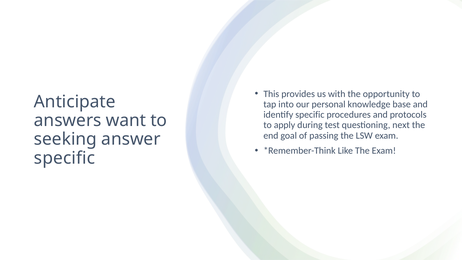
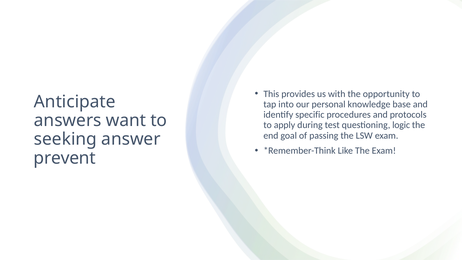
next: next -> logic
specific at (65, 158): specific -> prevent
